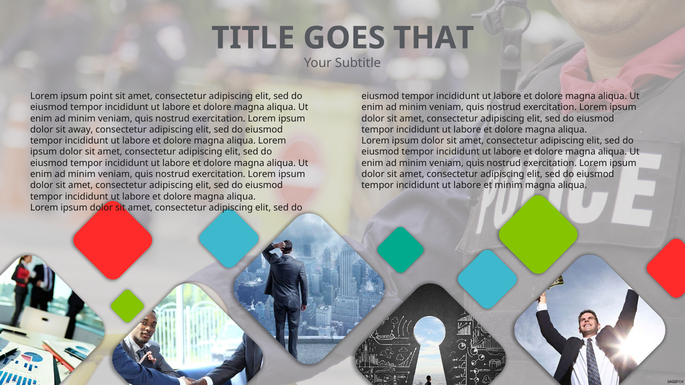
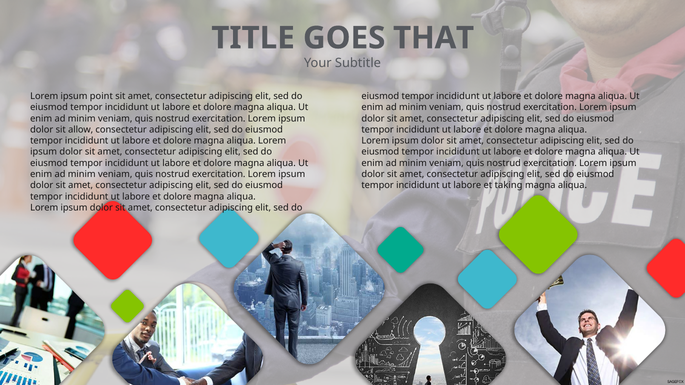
away: away -> allow
et minim: minim -> taking
